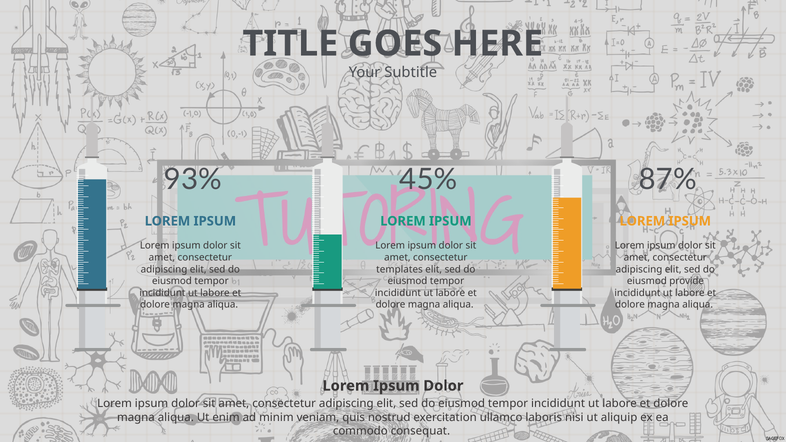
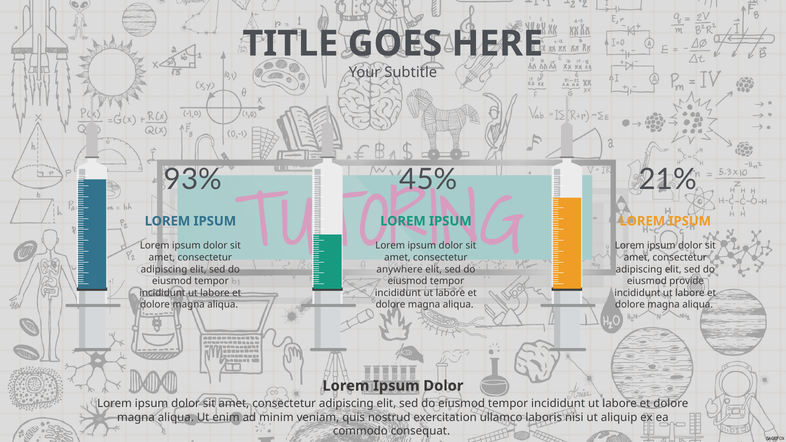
87%: 87% -> 21%
templates: templates -> anywhere
